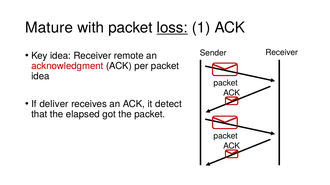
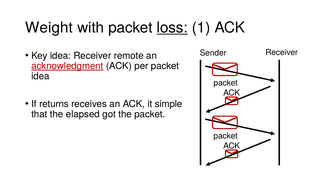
Mature: Mature -> Weight
acknowledgment underline: none -> present
deliver: deliver -> returns
detect: detect -> simple
